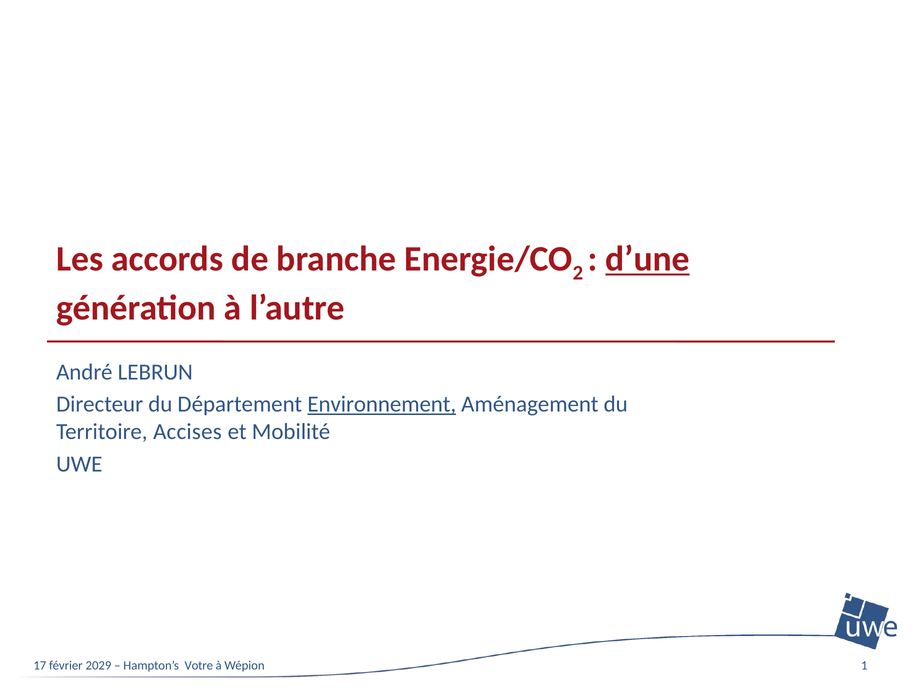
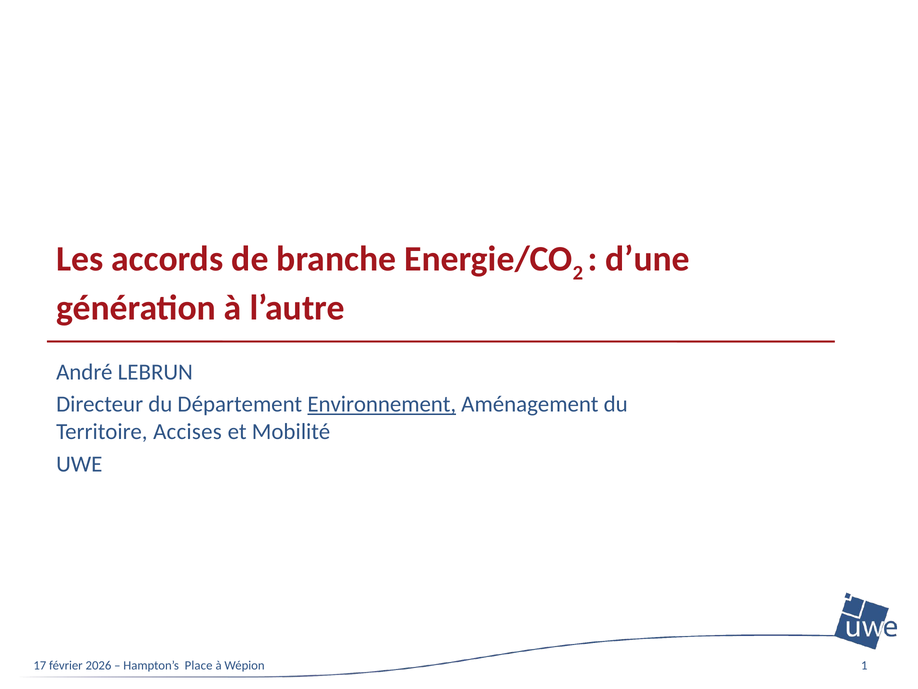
d’une underline: present -> none
2029: 2029 -> 2026
Votre: Votre -> Place
